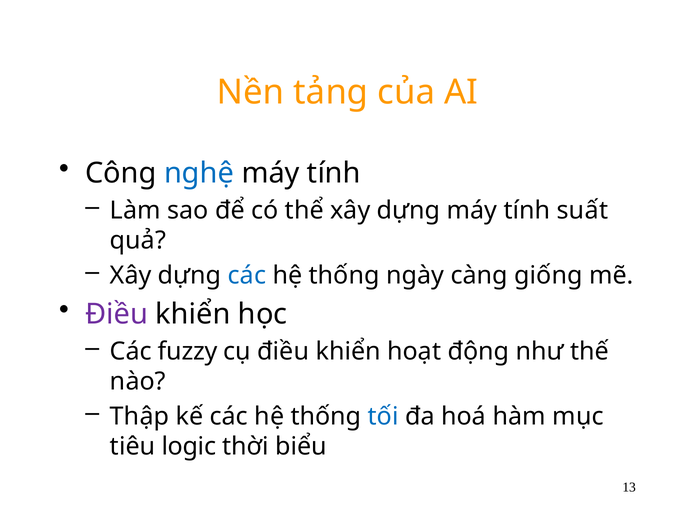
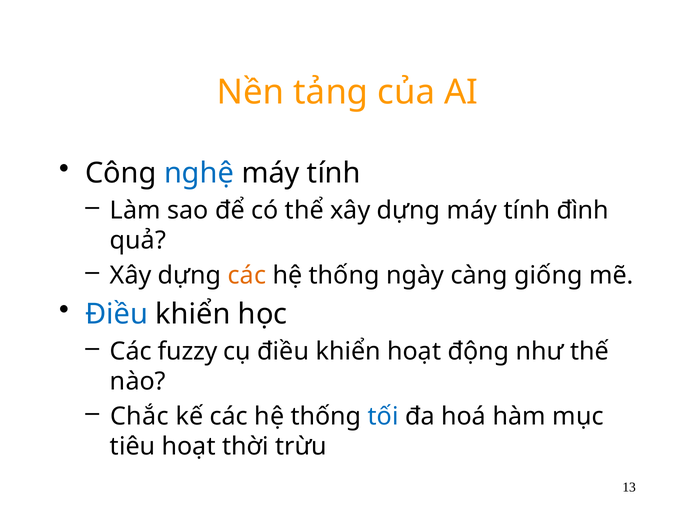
suất: suất -> đình
các at (247, 276) colour: blue -> orange
Điều at (117, 314) colour: purple -> blue
Thập: Thập -> Chắc
tiêu logic: logic -> hoạt
biểu: biểu -> trừu
